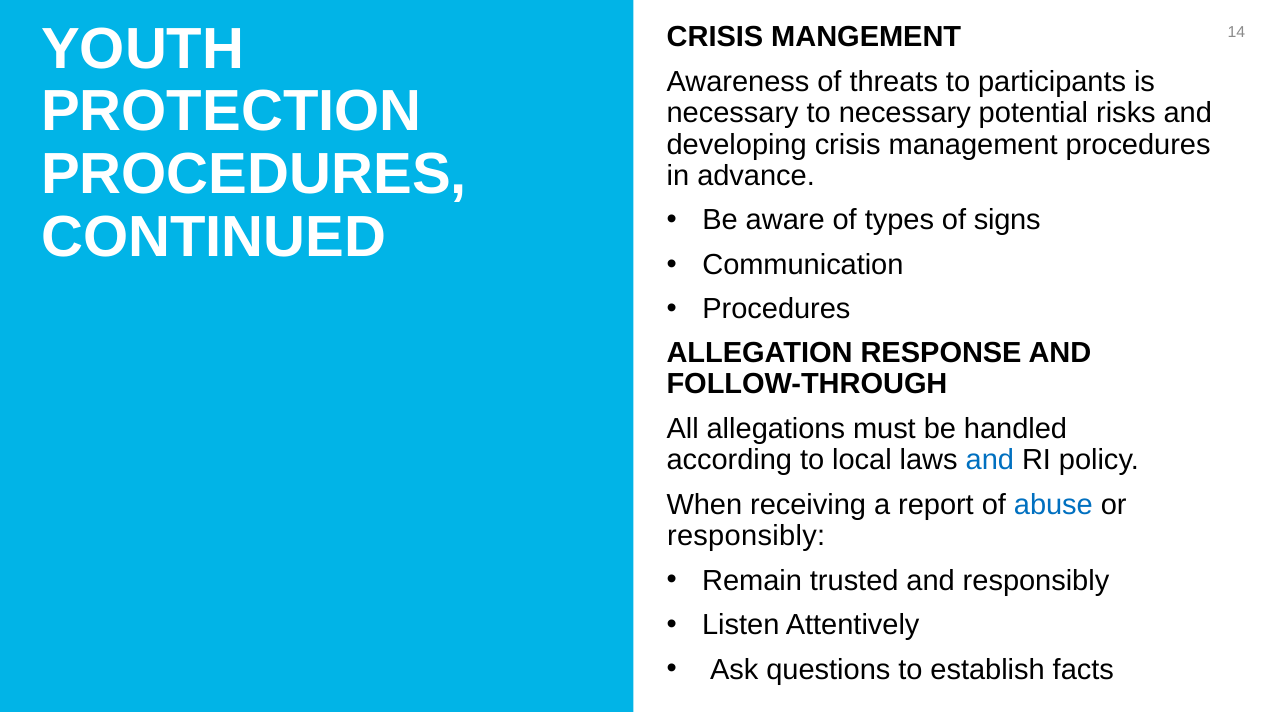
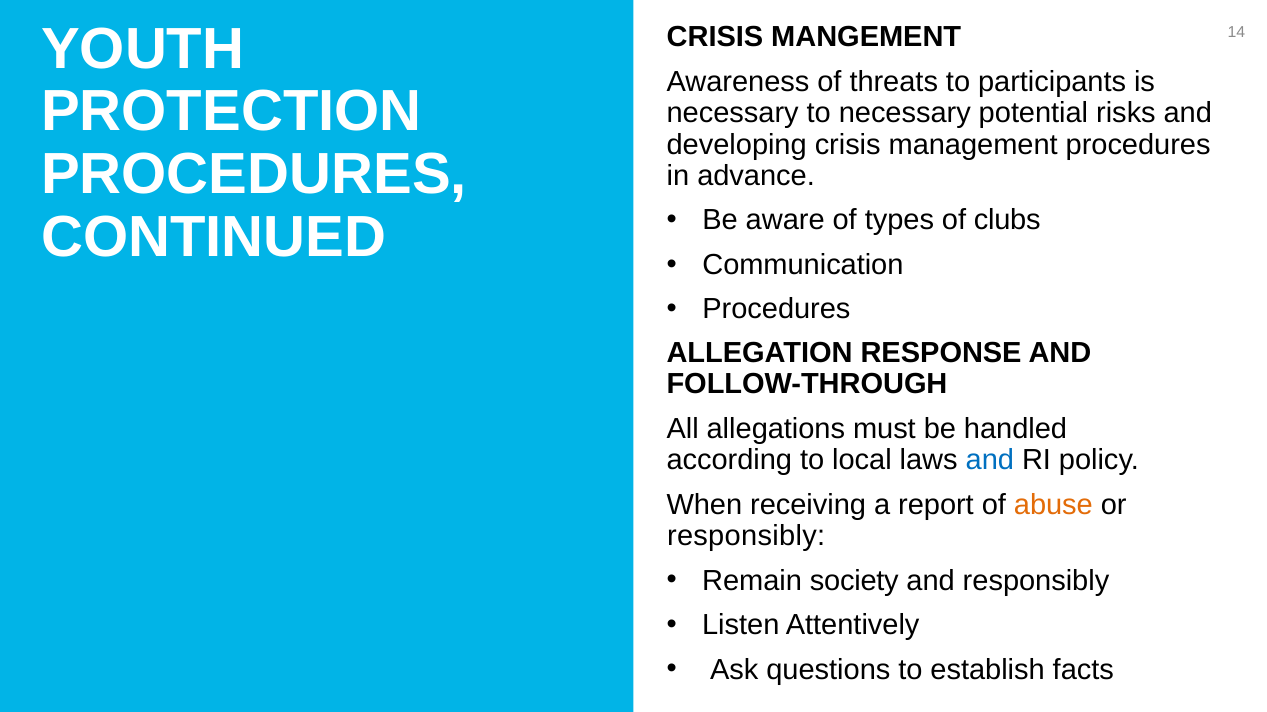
signs: signs -> clubs
abuse colour: blue -> orange
trusted: trusted -> society
